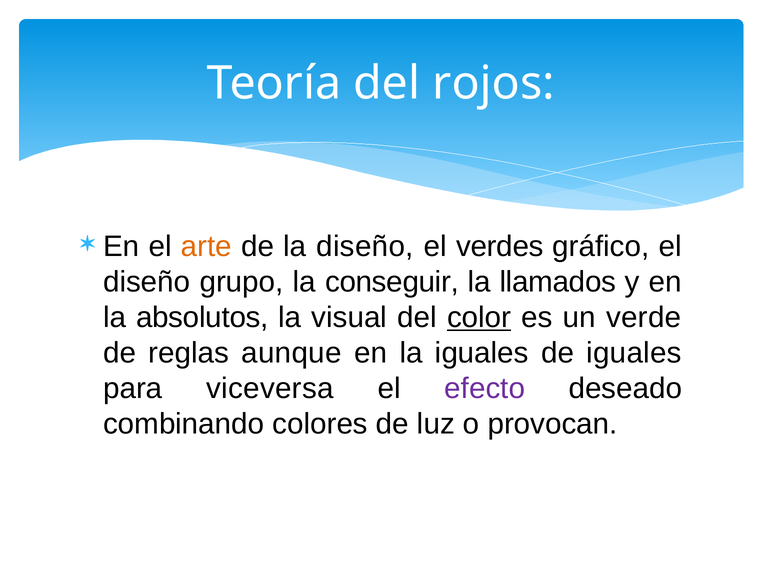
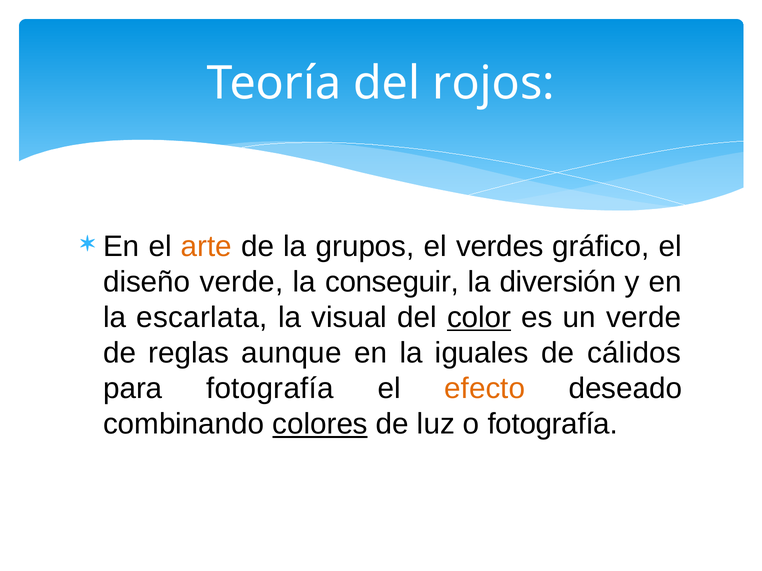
la diseño: diseño -> grupos
diseño grupo: grupo -> verde
llamados: llamados -> diversión
absolutos: absolutos -> escarlata
de iguales: iguales -> cálidos
para viceversa: viceversa -> fotografía
efecto colour: purple -> orange
colores underline: none -> present
o provocan: provocan -> fotografía
